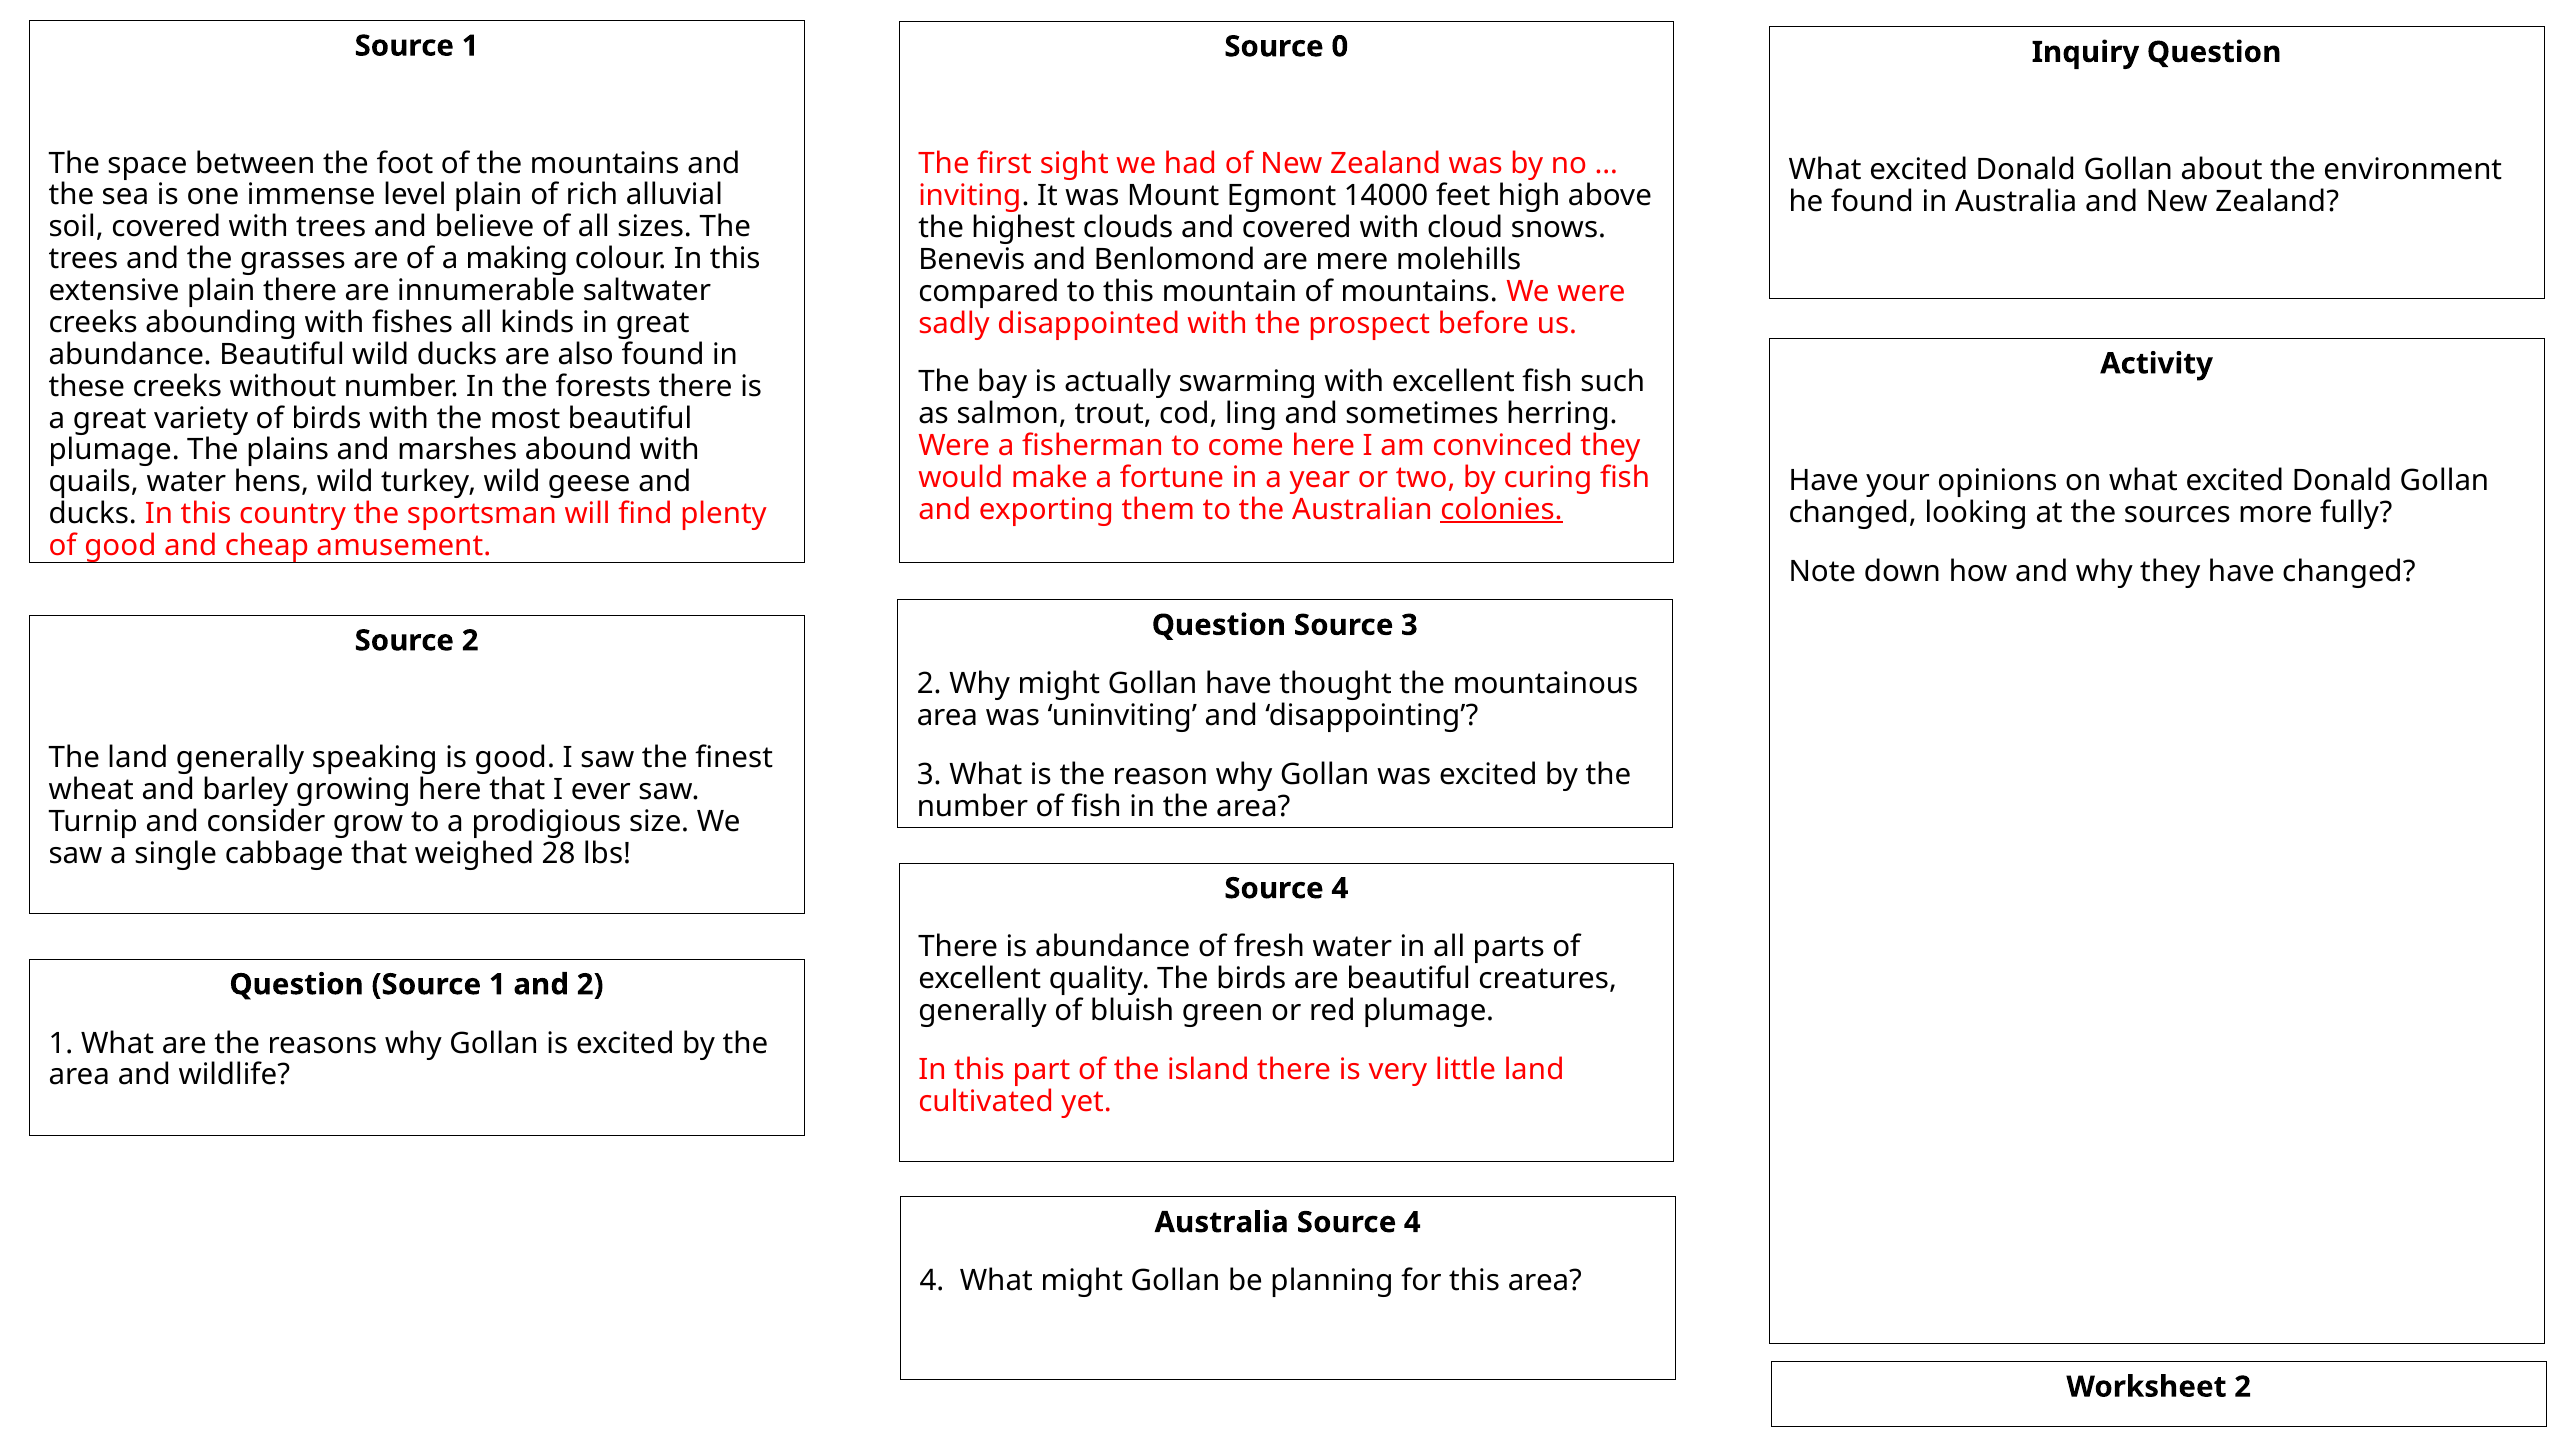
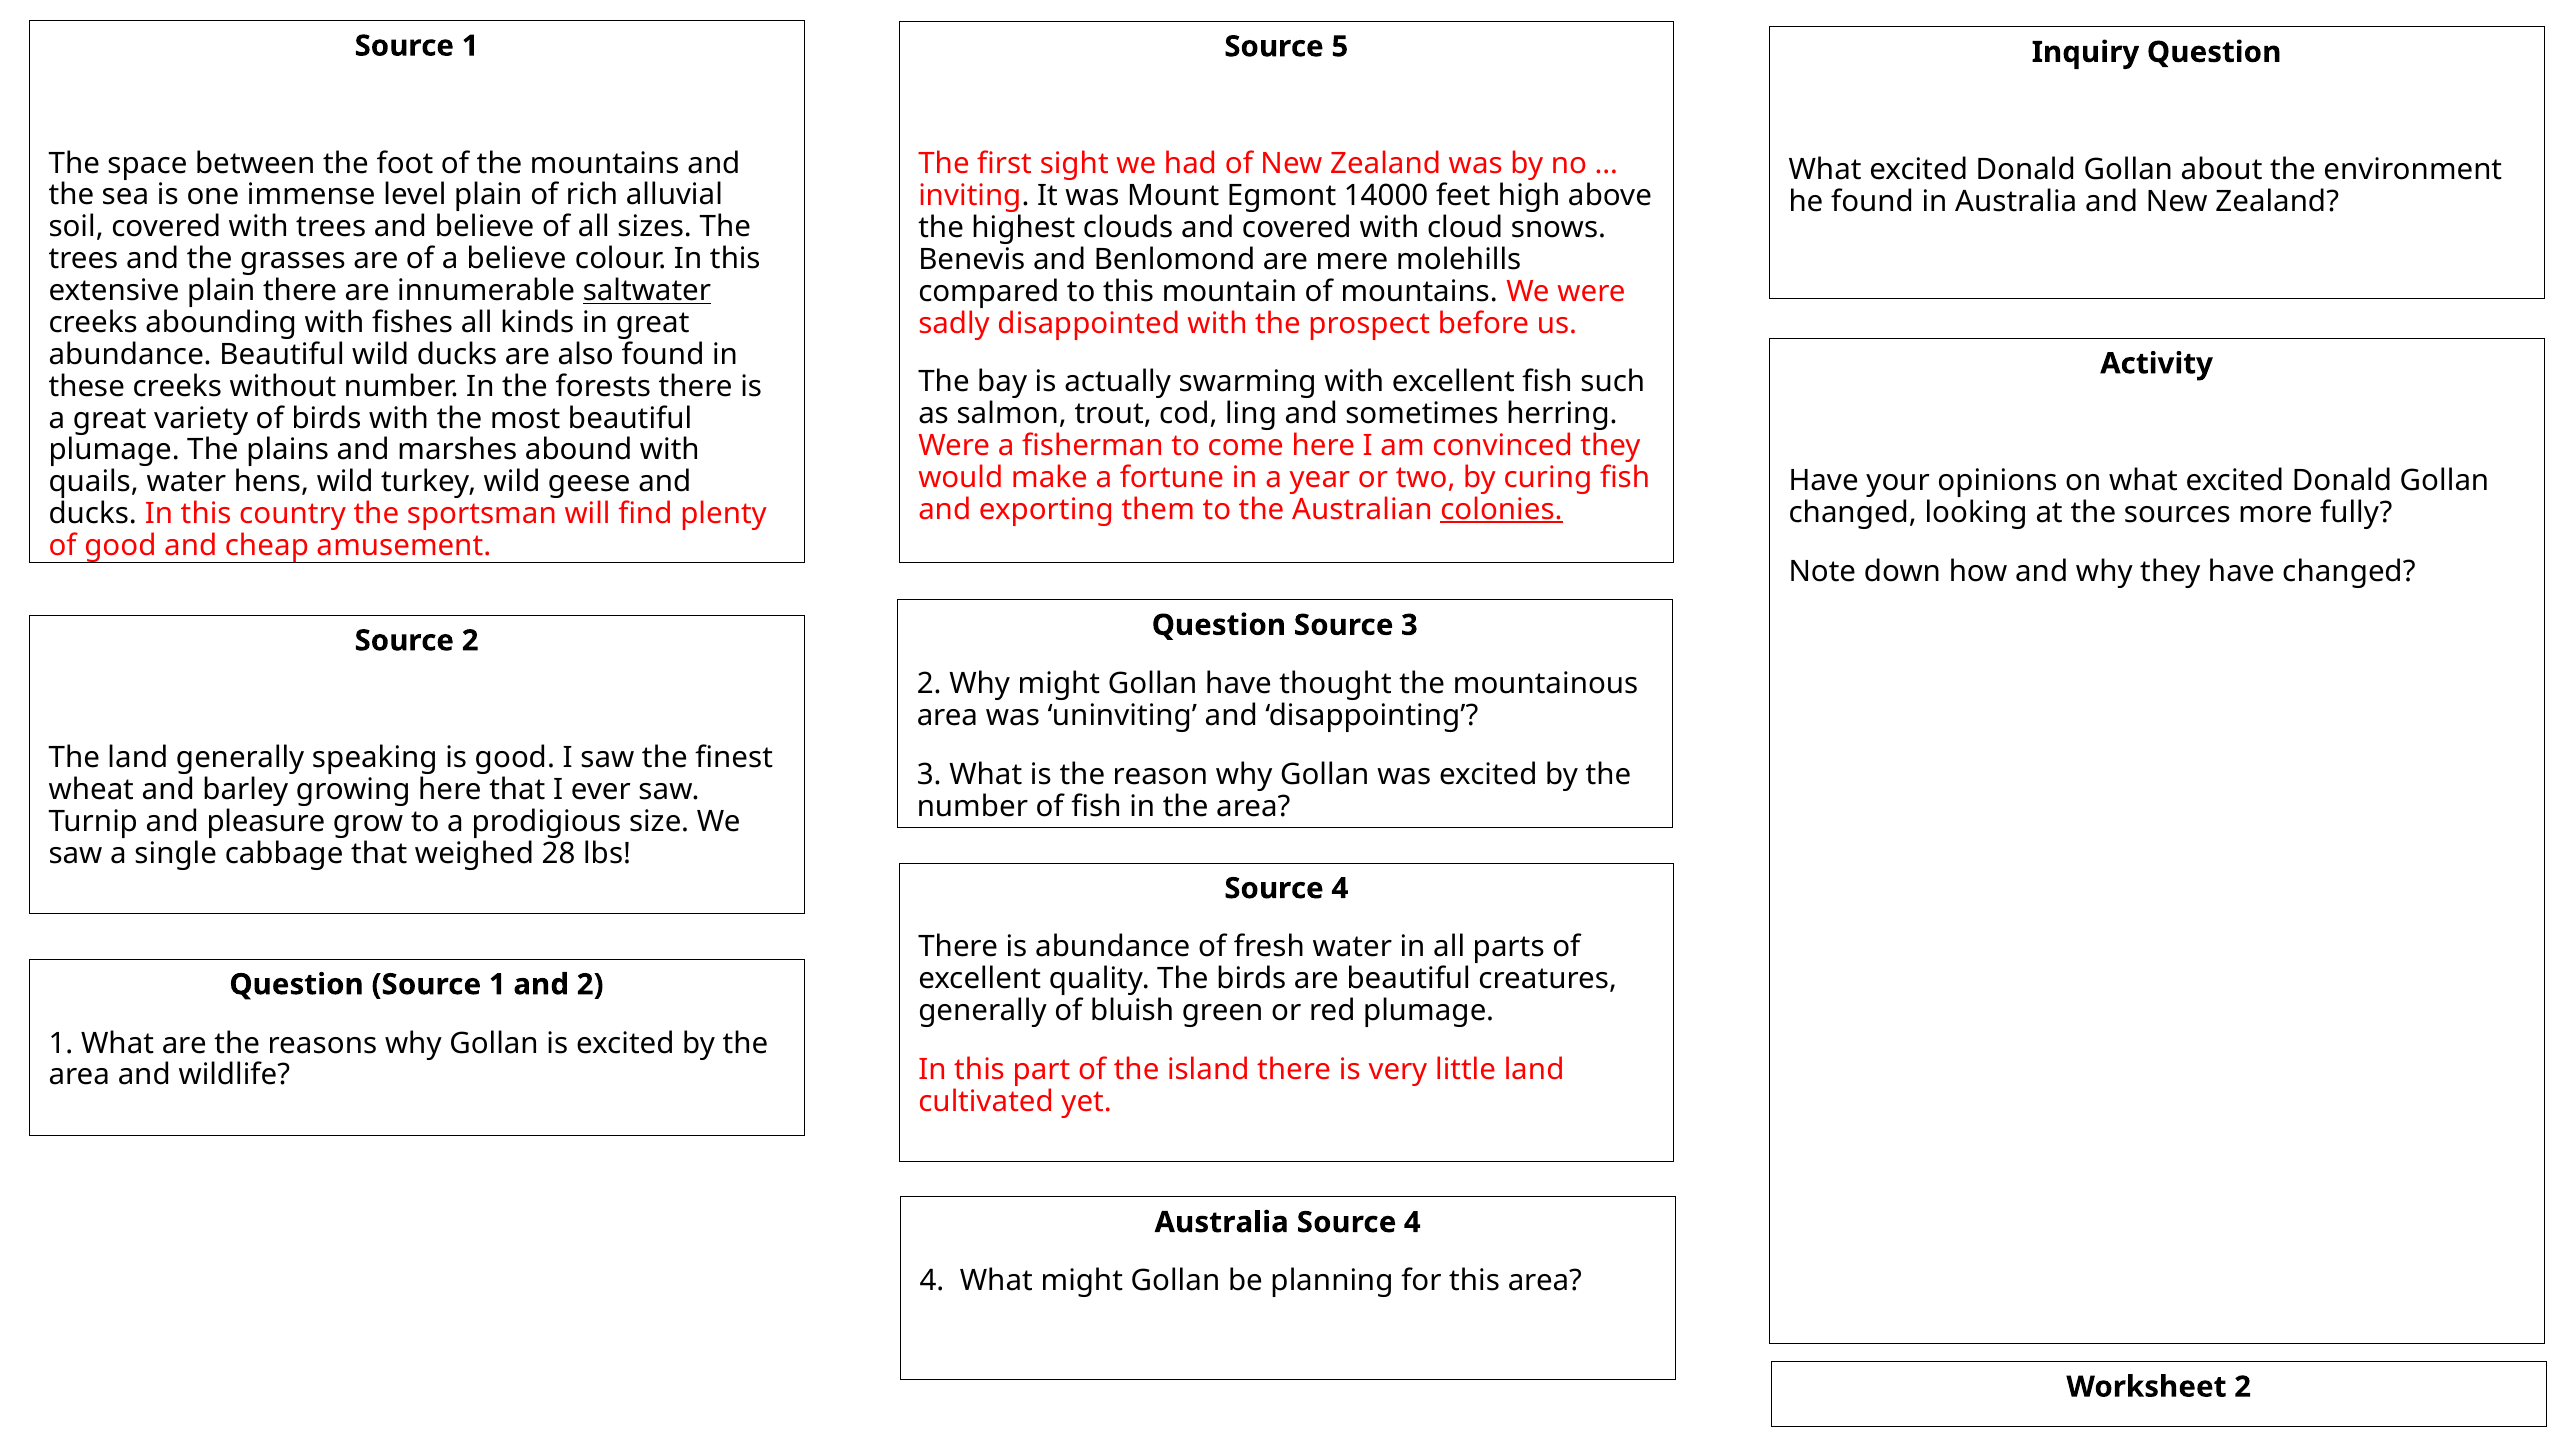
0: 0 -> 5
a making: making -> believe
saltwater underline: none -> present
consider: consider -> pleasure
